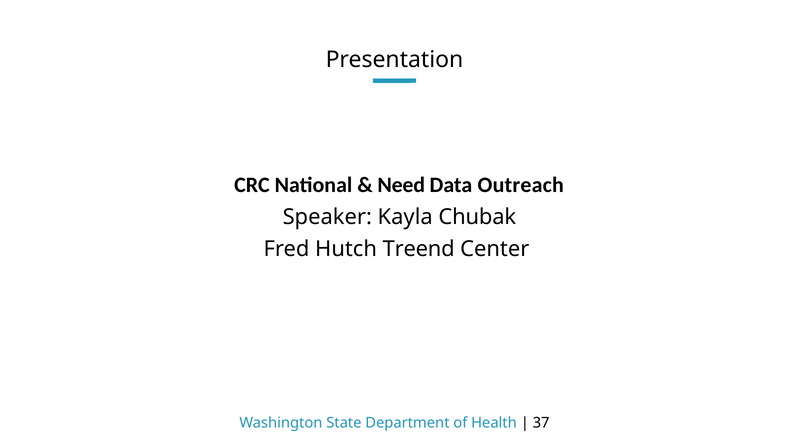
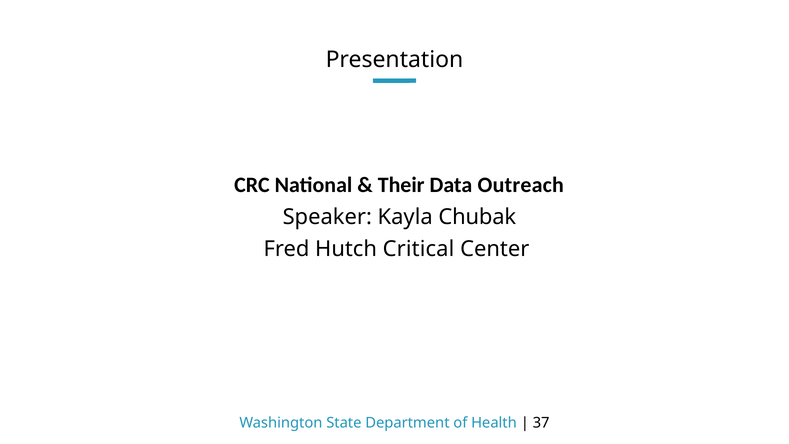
Need: Need -> Their
Treend: Treend -> Critical
